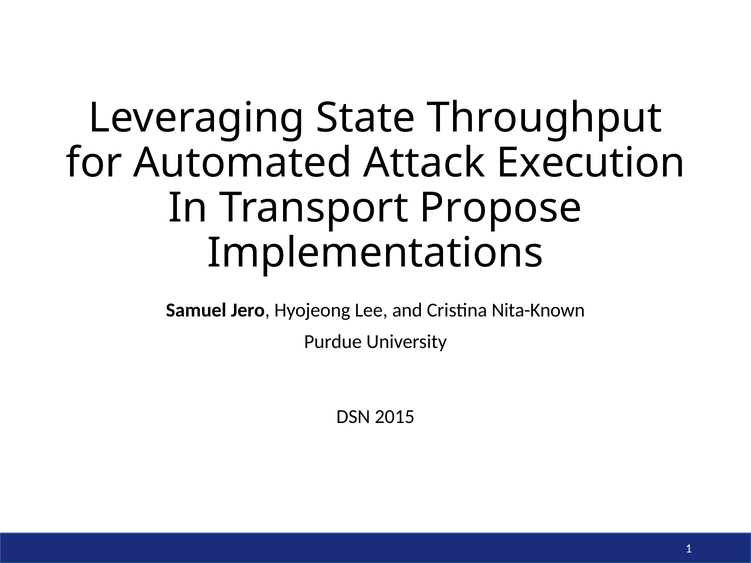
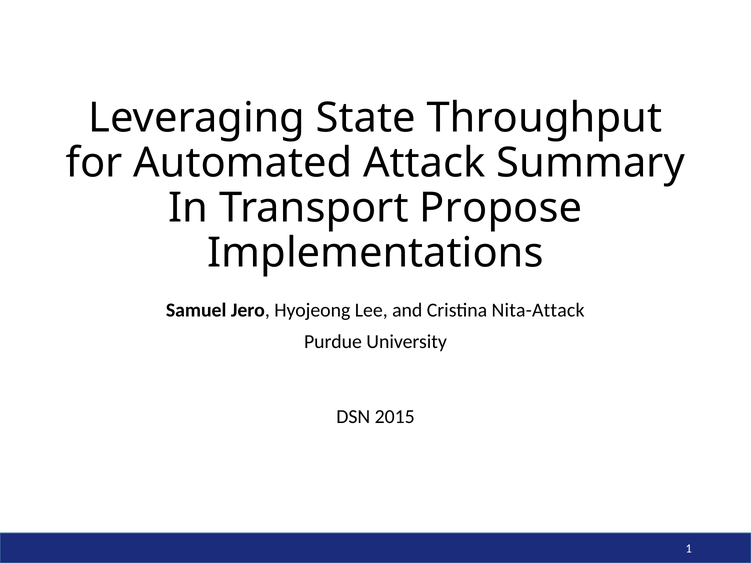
Execution: Execution -> Summary
Nita-Known: Nita-Known -> Nita-Attack
